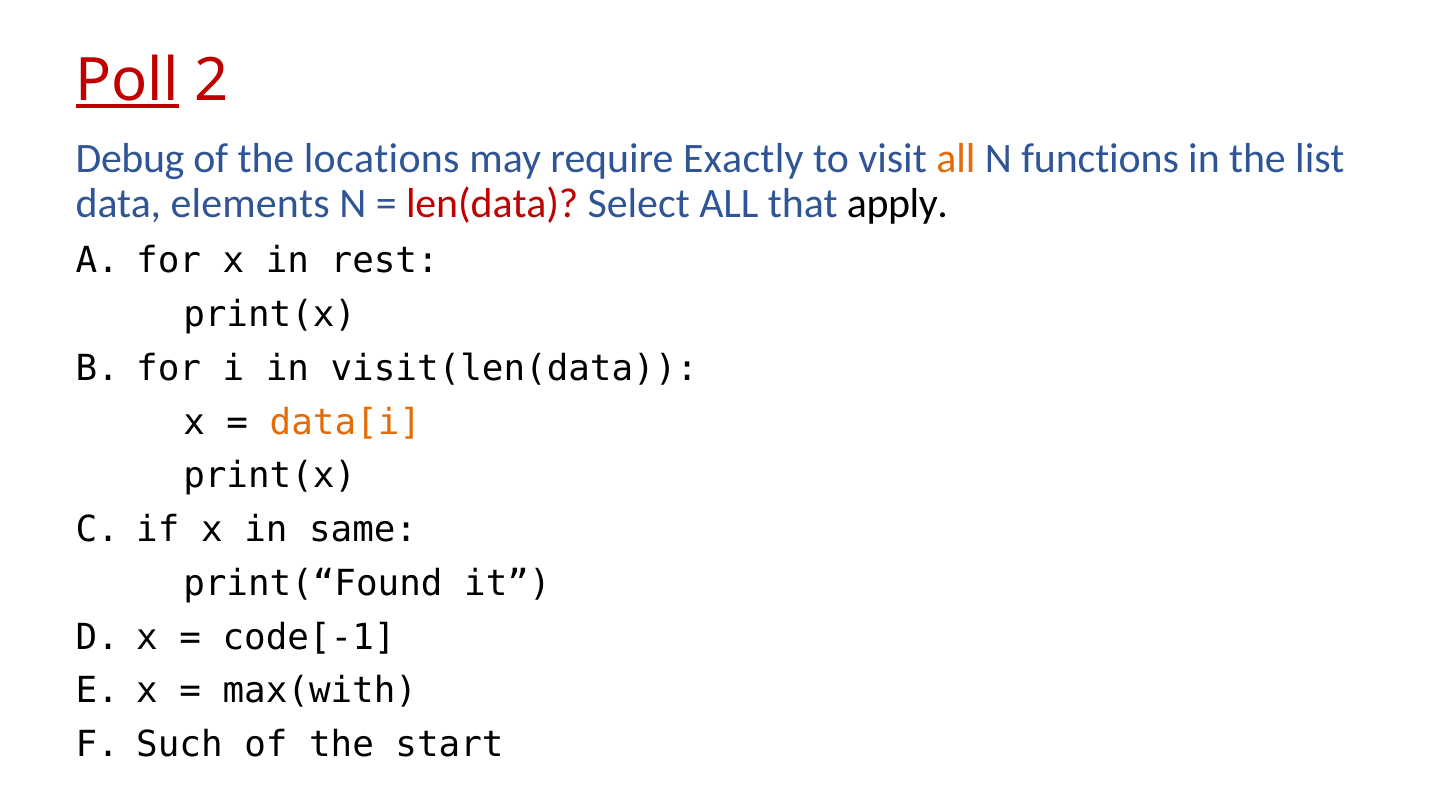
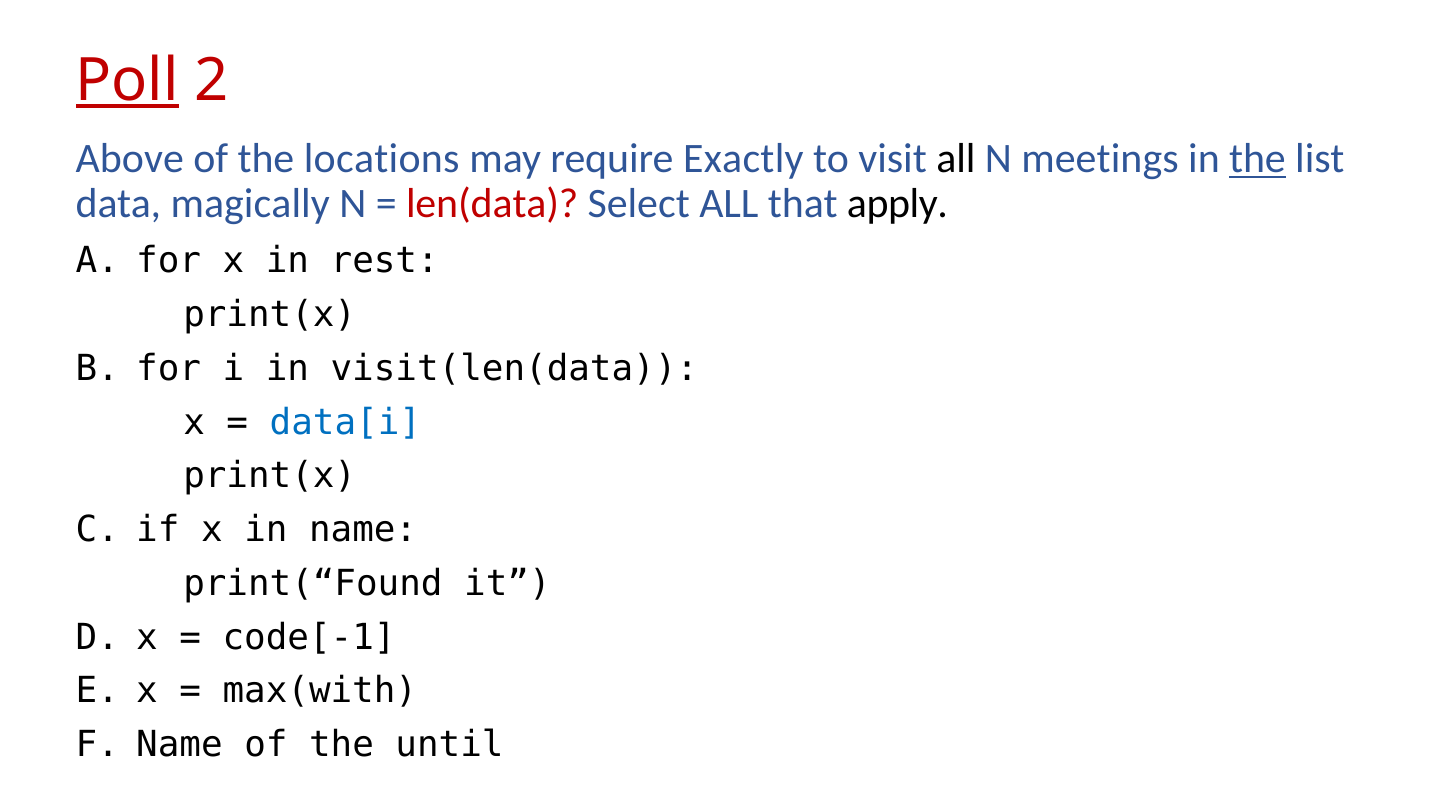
Debug: Debug -> Above
all at (956, 159) colour: orange -> black
functions: functions -> meetings
the at (1257, 159) underline: none -> present
elements: elements -> magically
data[i colour: orange -> blue
in same: same -> name
Such at (179, 745): Such -> Name
start: start -> until
